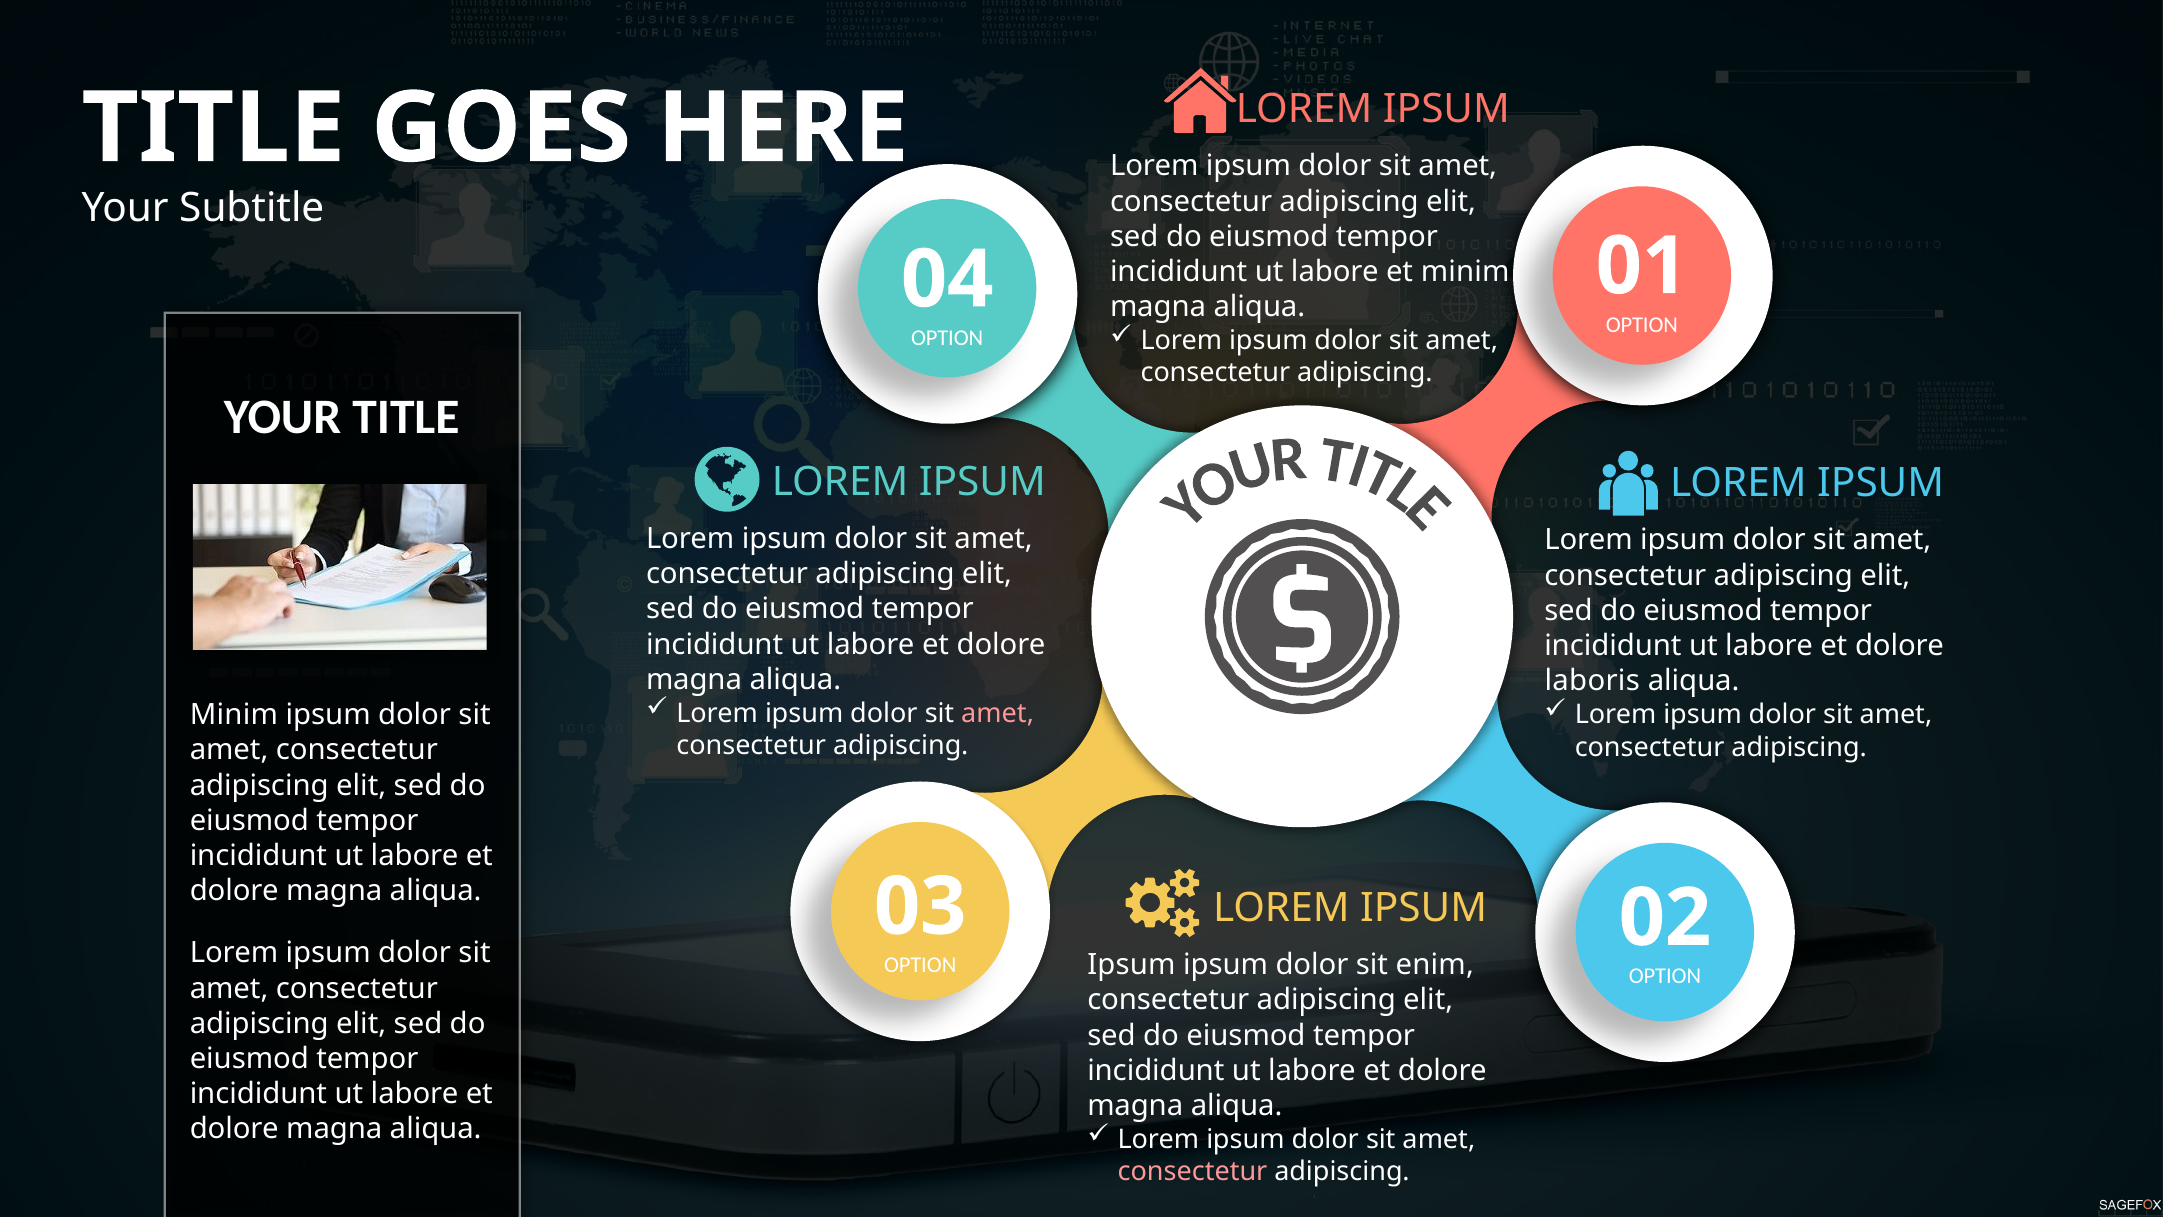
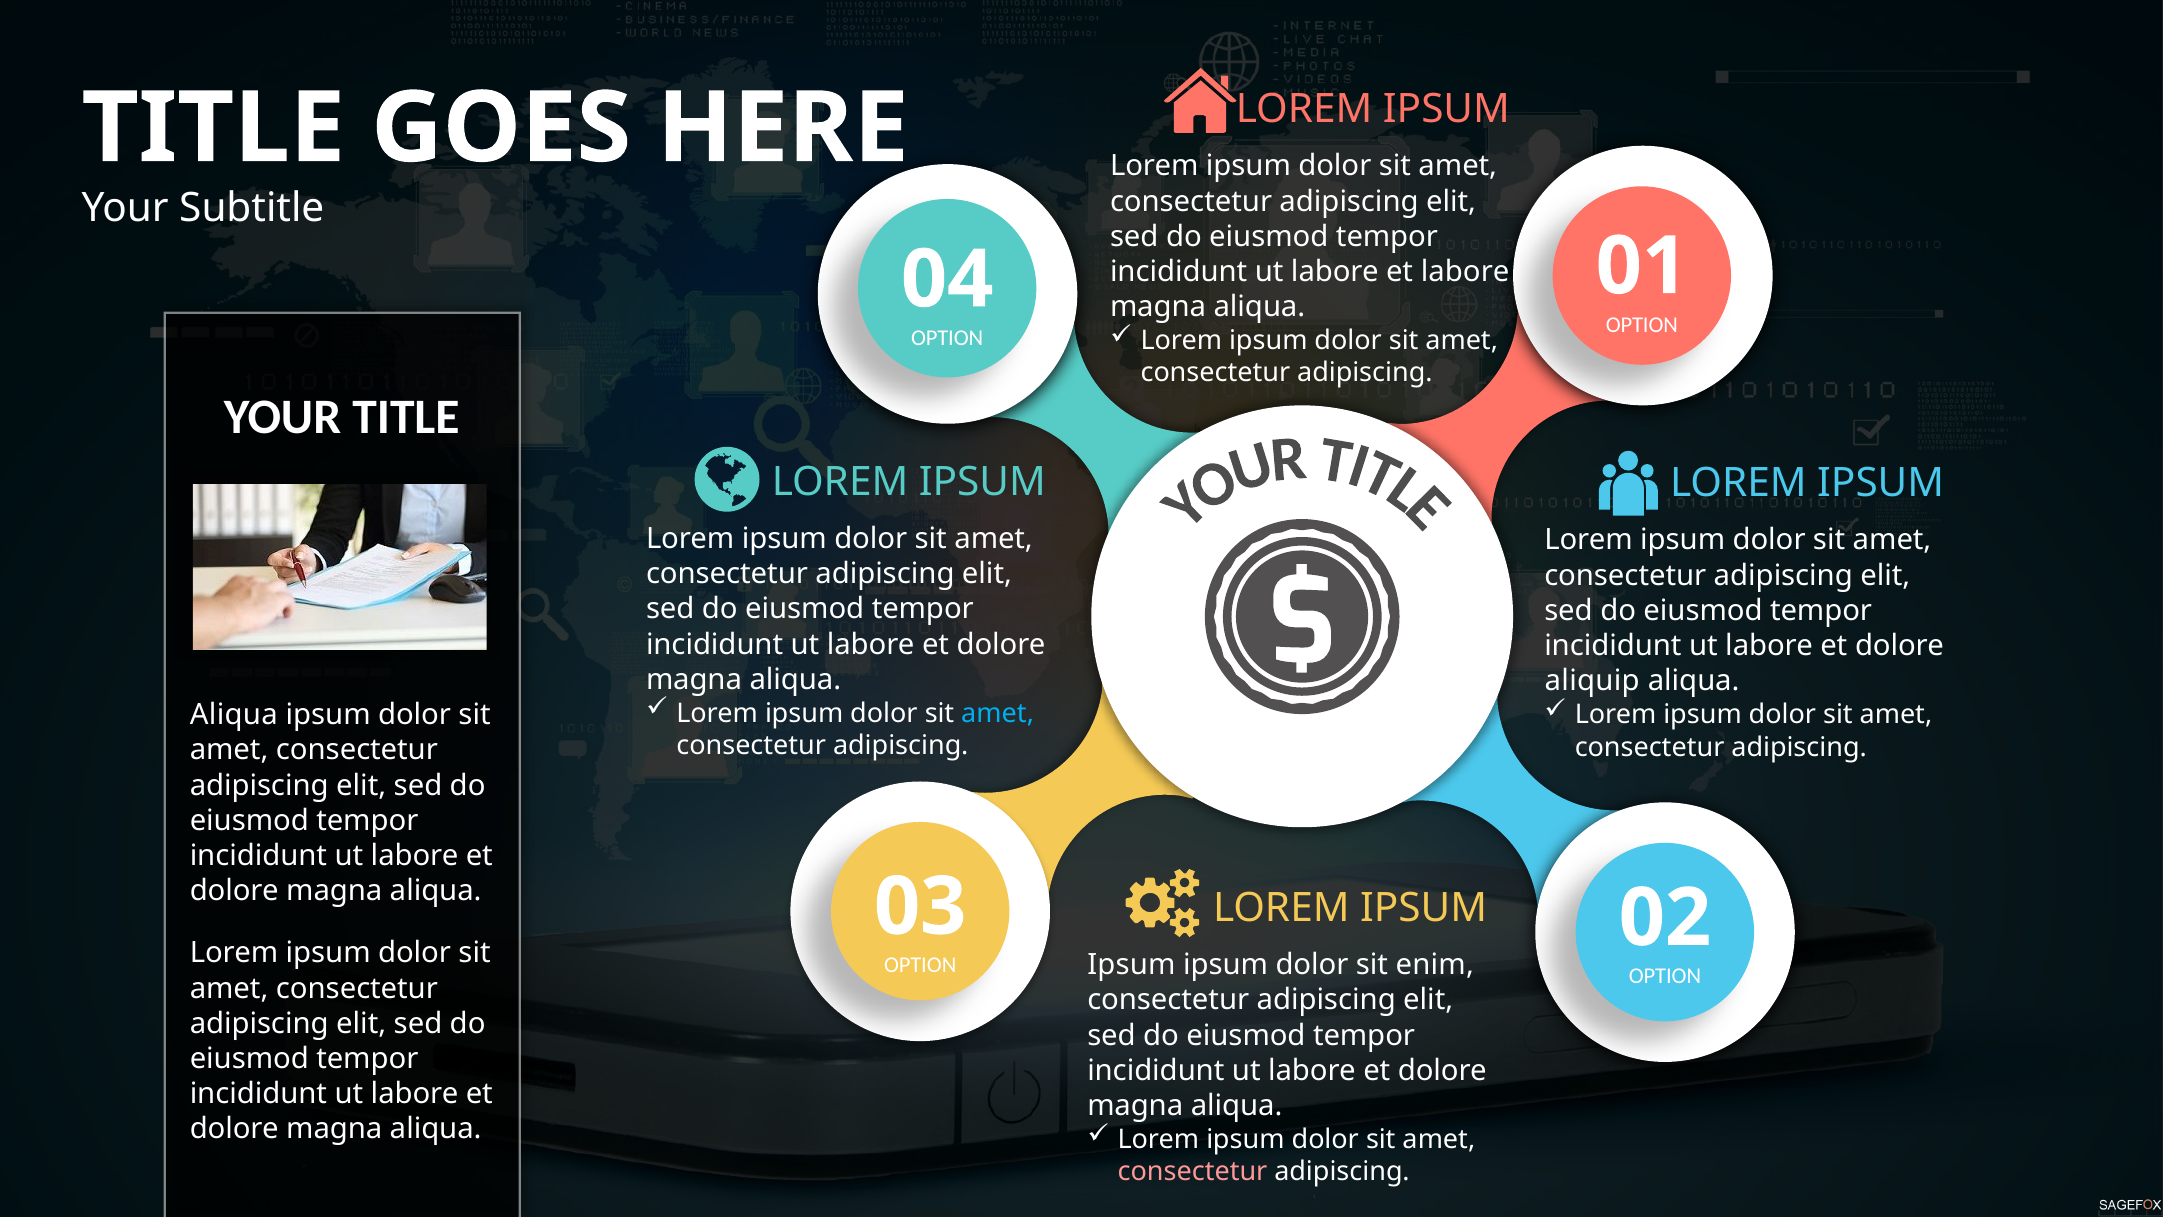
et minim: minim -> labore
laboris: laboris -> aliquip
amet at (998, 713) colour: pink -> light blue
Minim at (234, 715): Minim -> Aliqua
